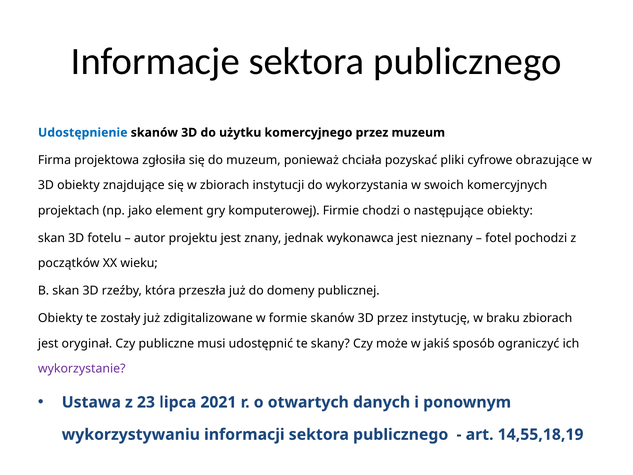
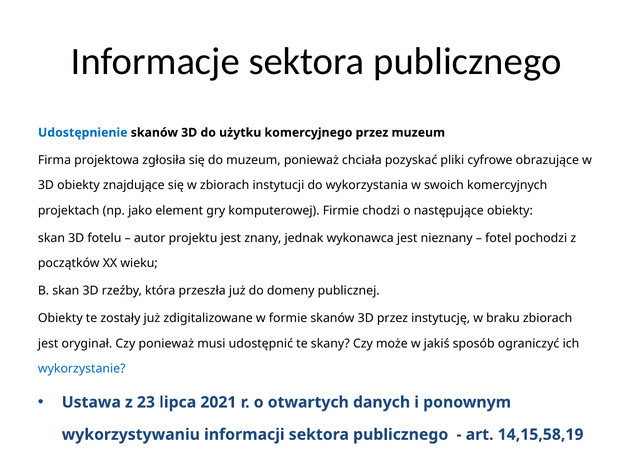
Czy publiczne: publiczne -> ponieważ
wykorzystanie colour: purple -> blue
14,55,18,19: 14,55,18,19 -> 14,15,58,19
